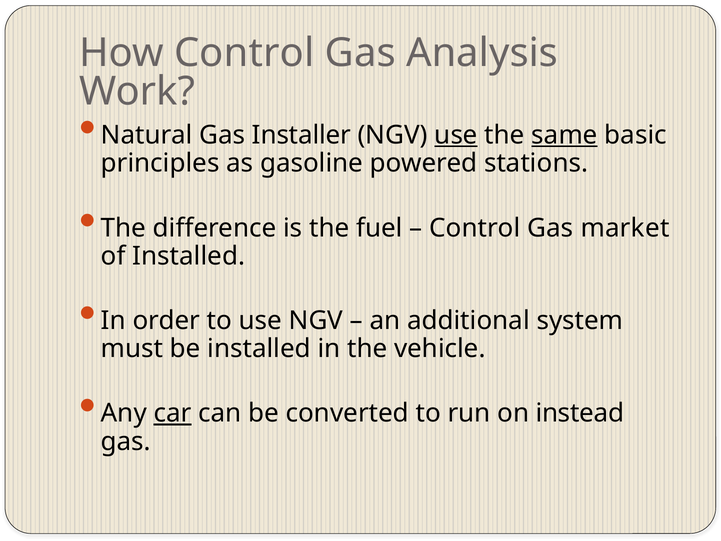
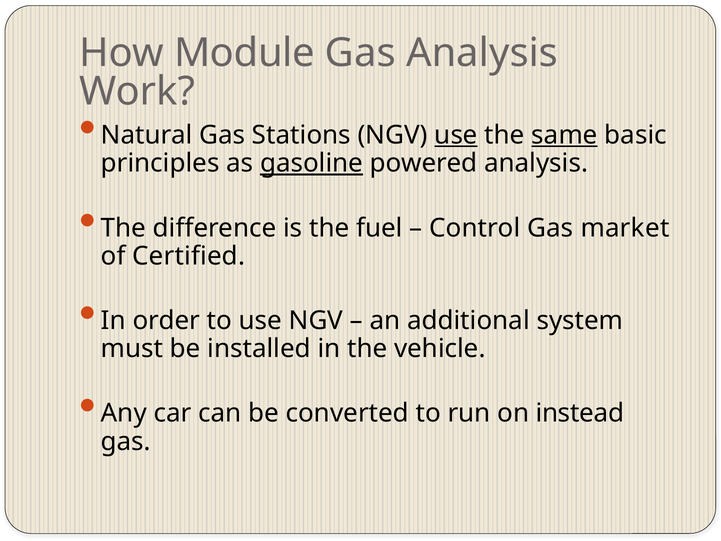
How Control: Control -> Module
Installer: Installer -> Stations
gasoline underline: none -> present
powered stations: stations -> analysis
of Installed: Installed -> Certified
car underline: present -> none
